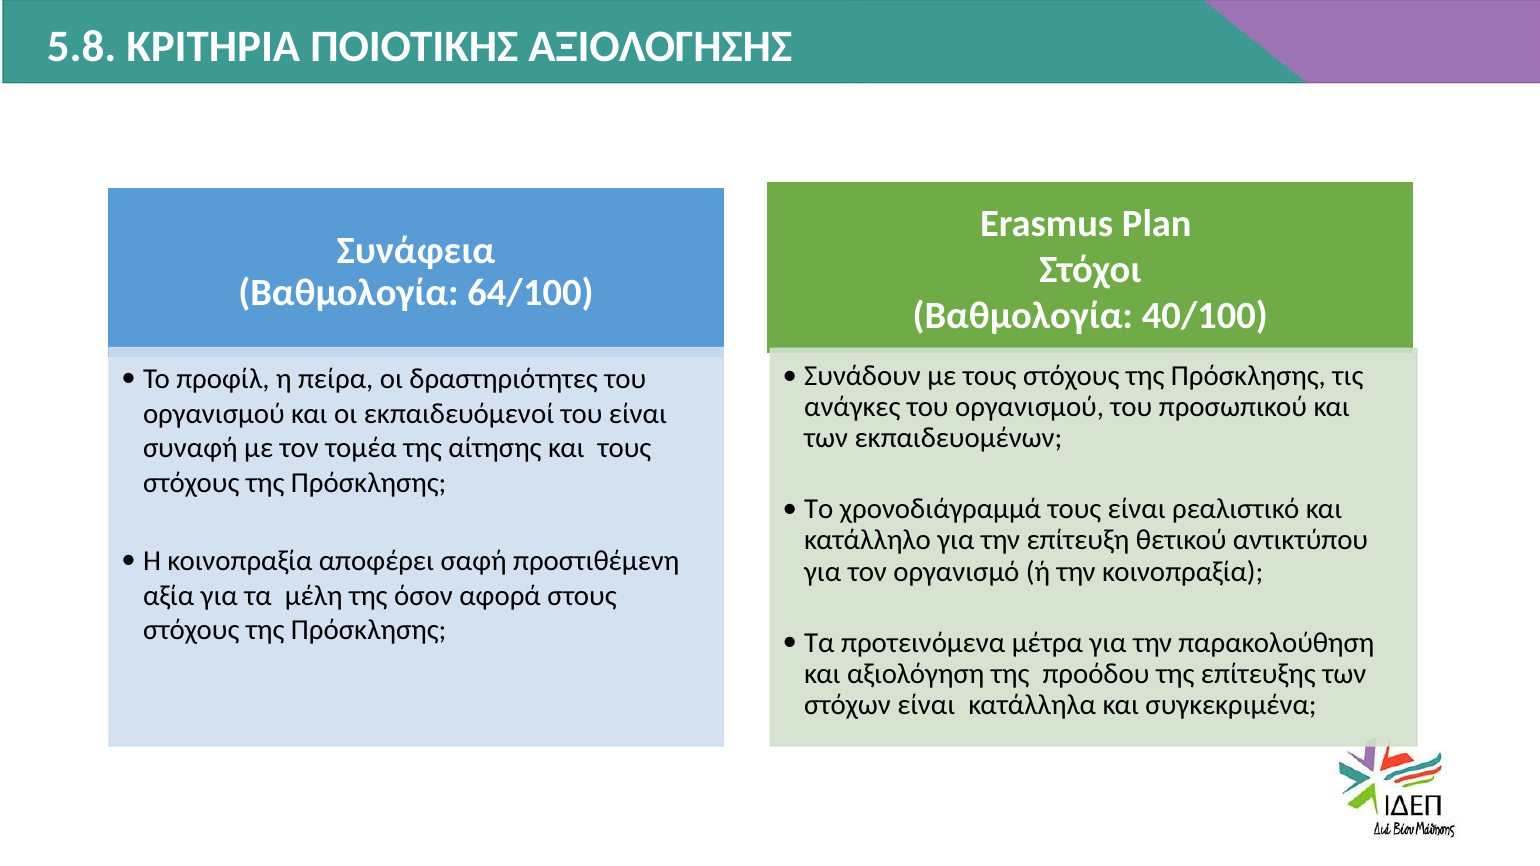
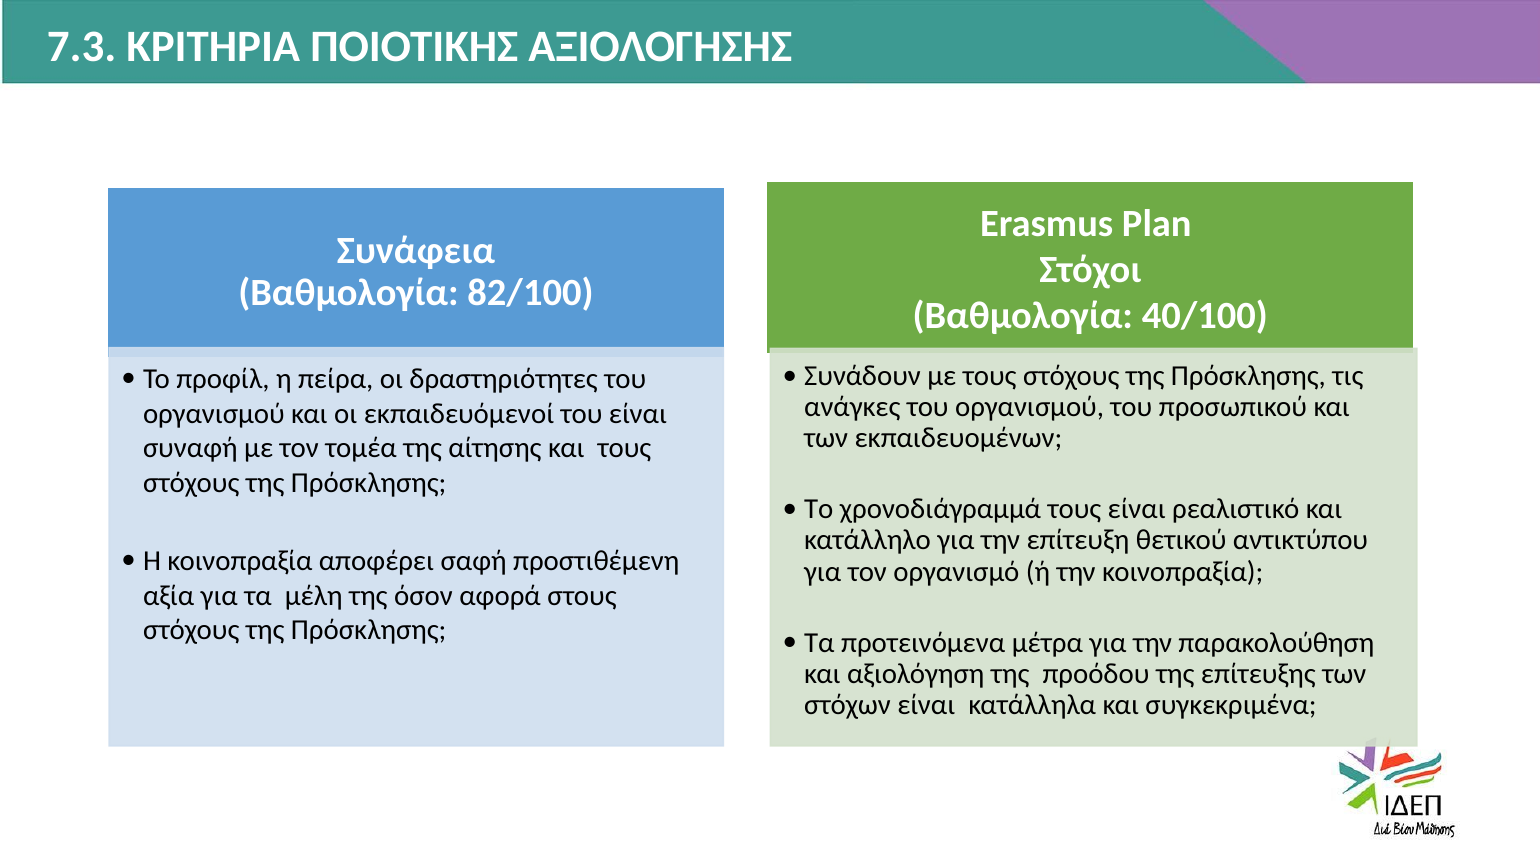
5.8: 5.8 -> 7.3
64/100: 64/100 -> 82/100
